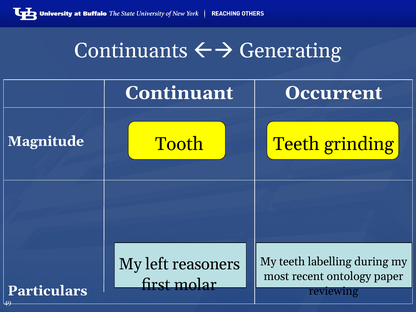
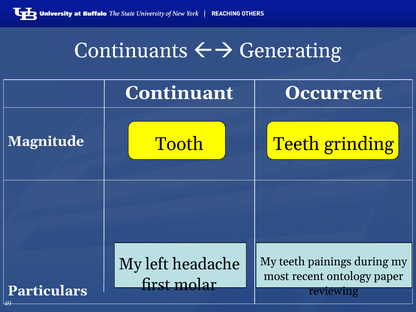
labelling: labelling -> painings
reasoners: reasoners -> headache
